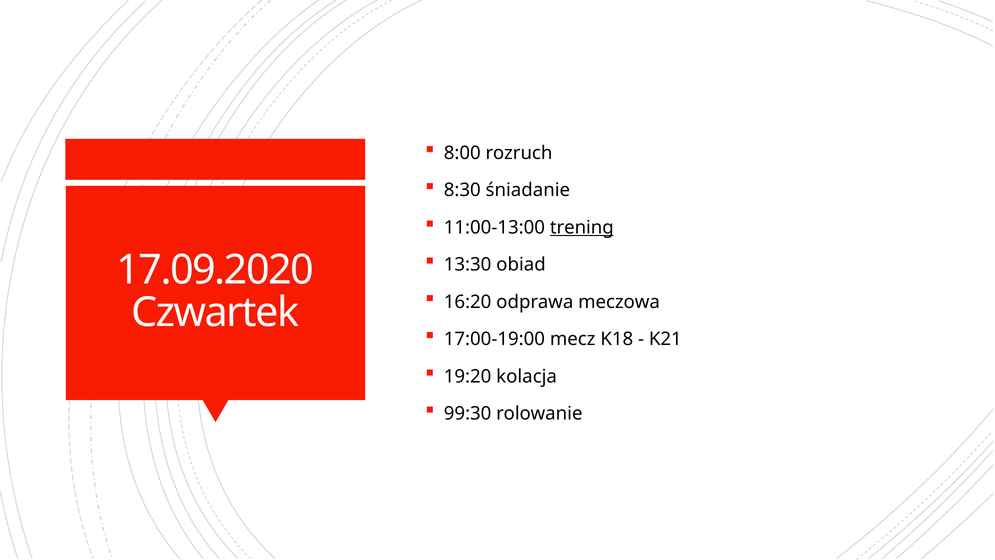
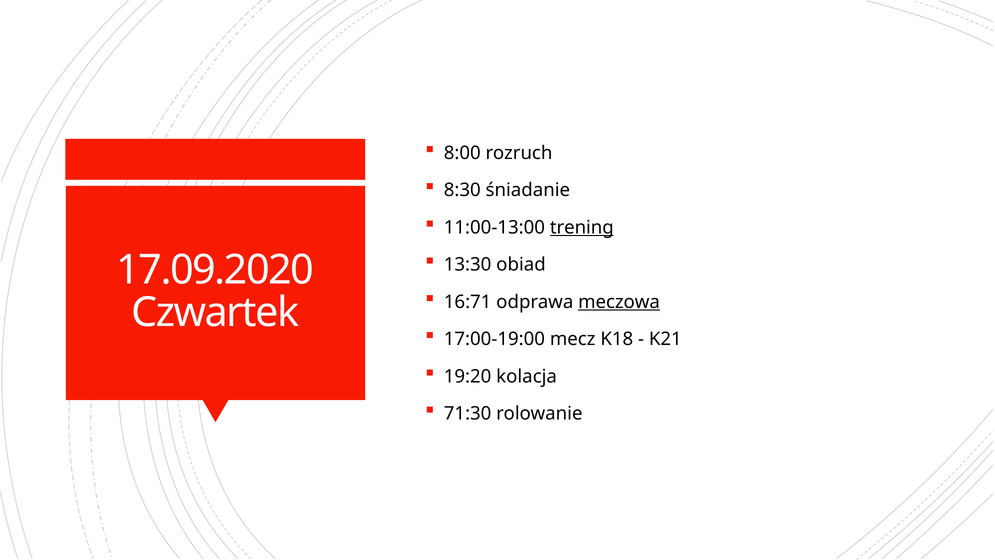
16:20: 16:20 -> 16:71
meczowa underline: none -> present
99:30: 99:30 -> 71:30
